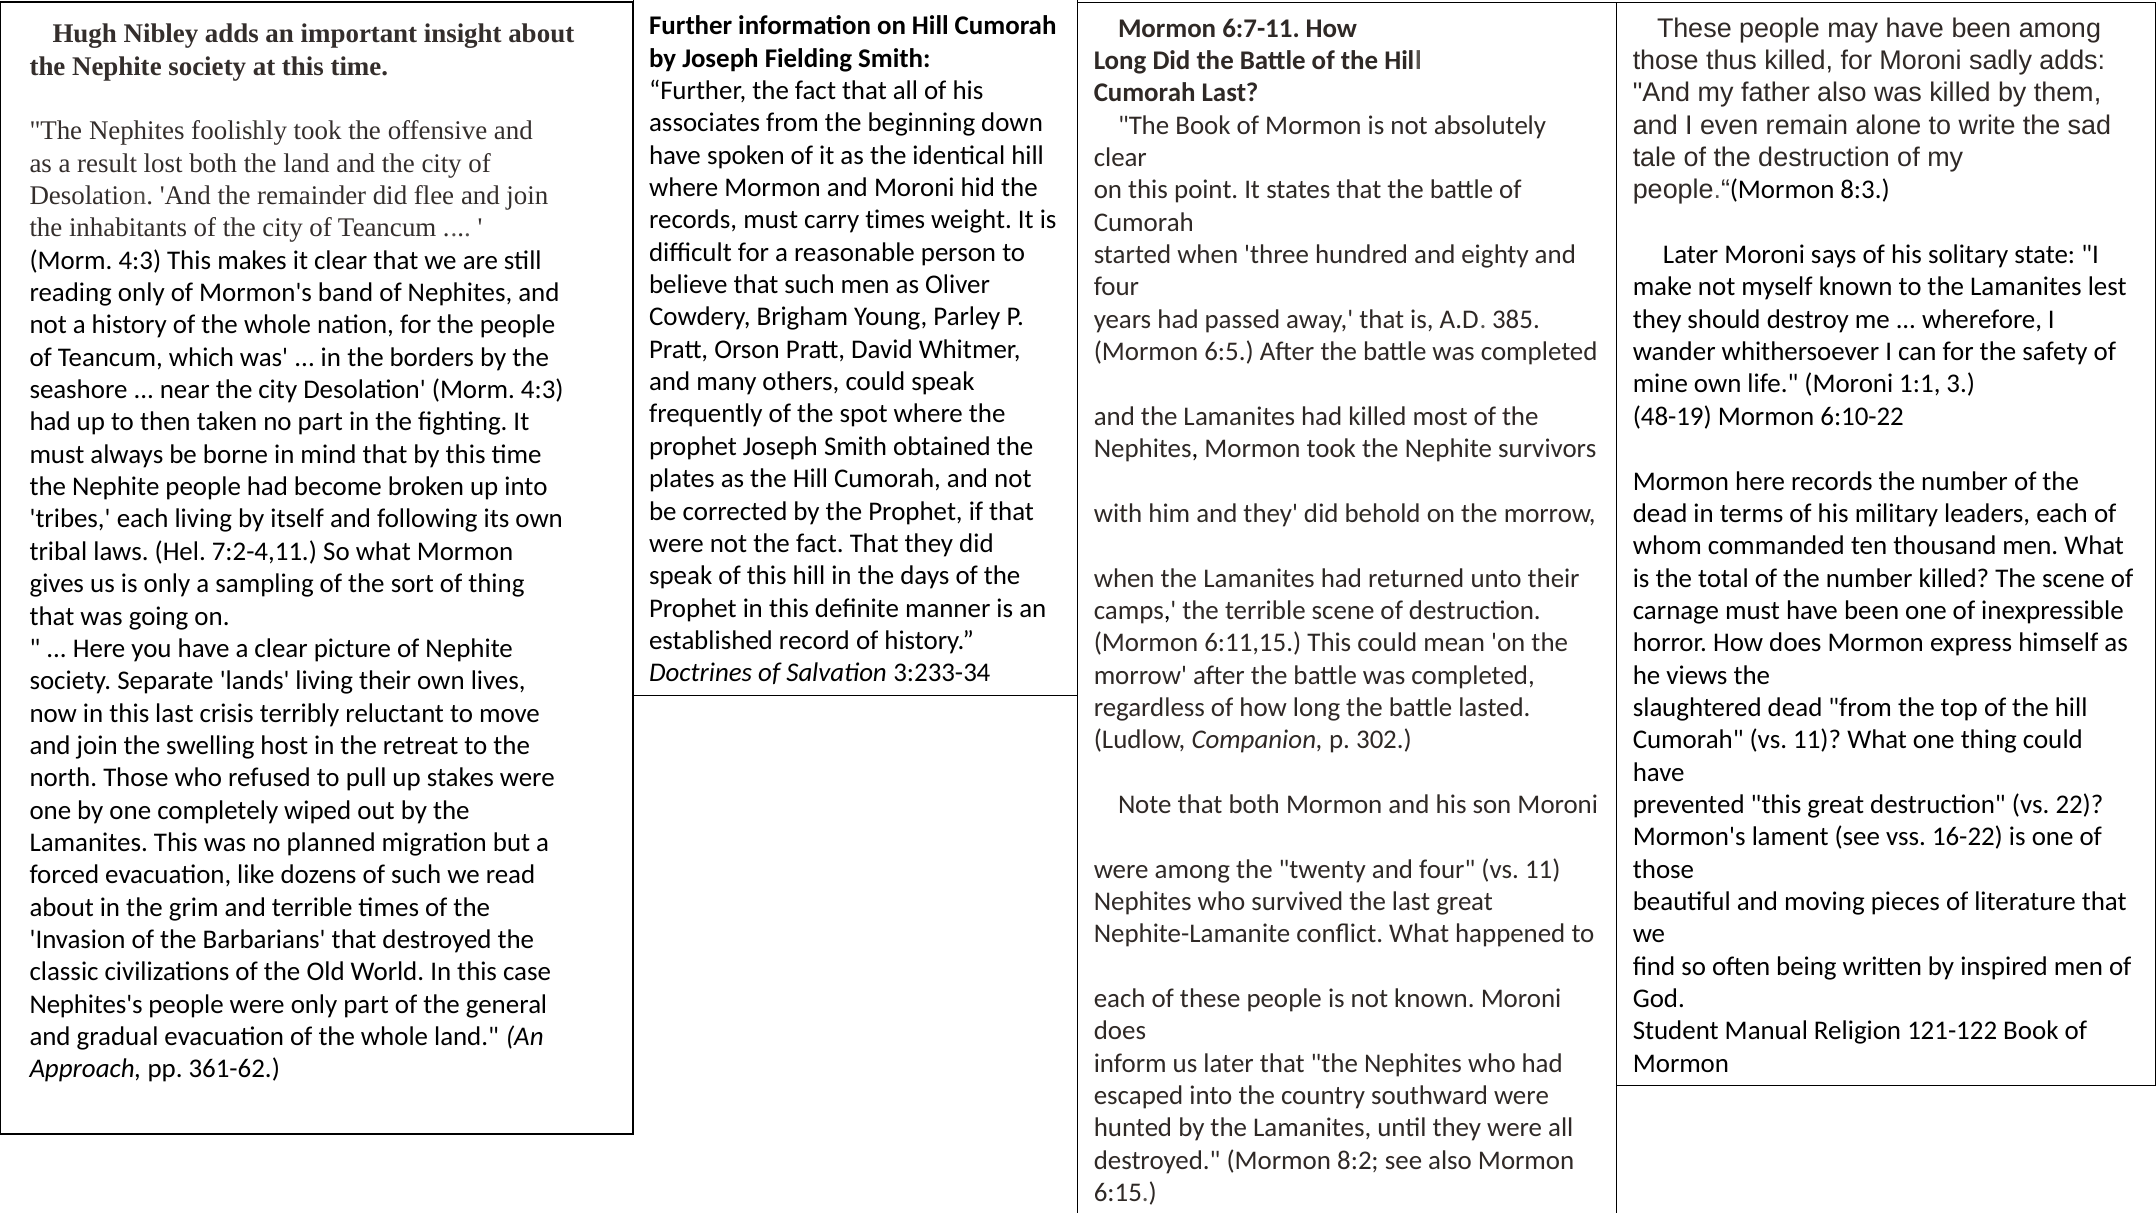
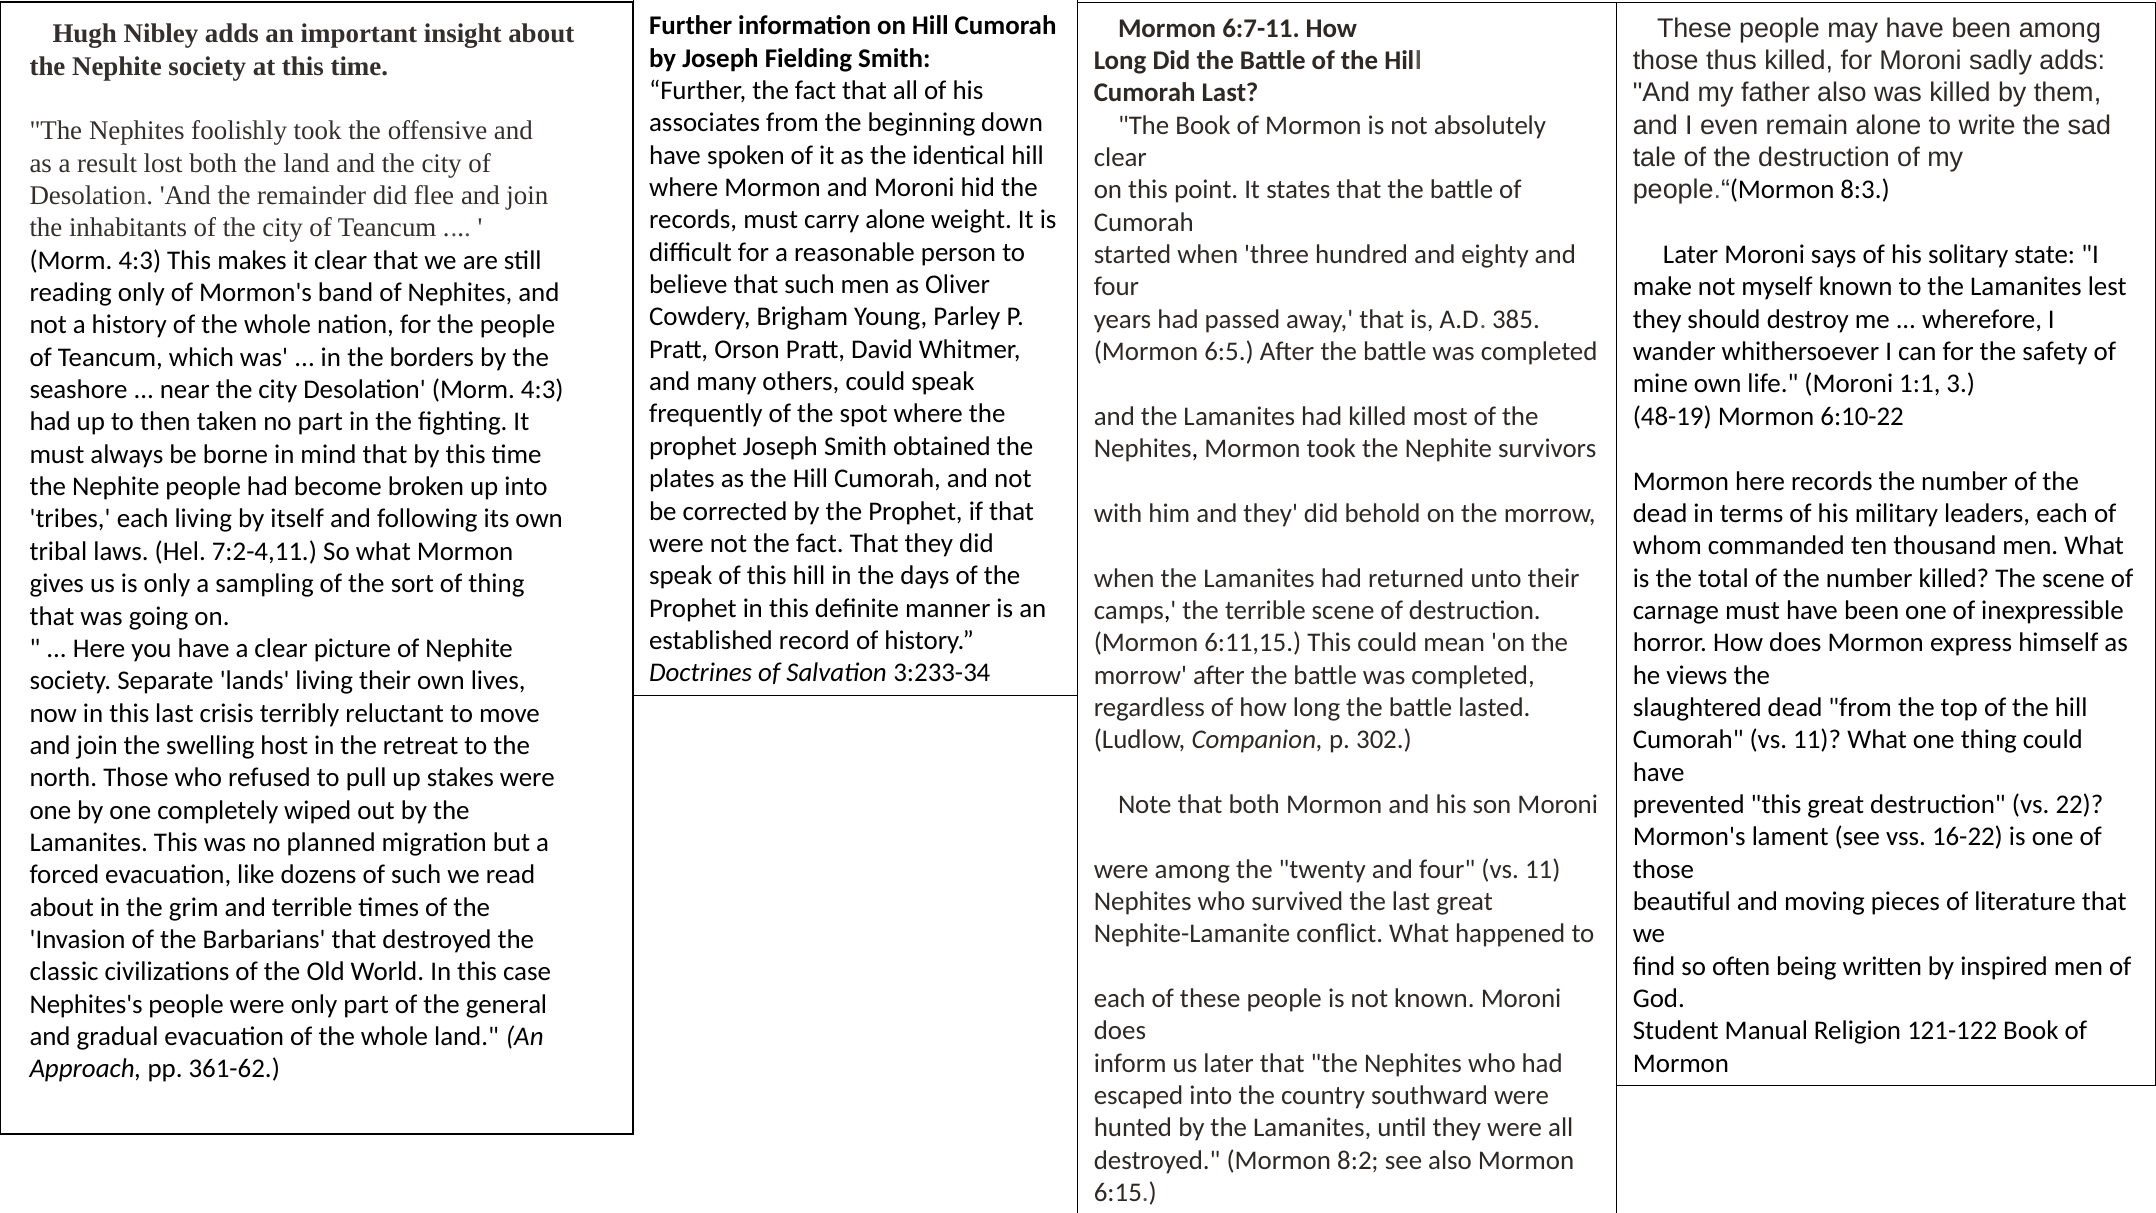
carry times: times -> alone
